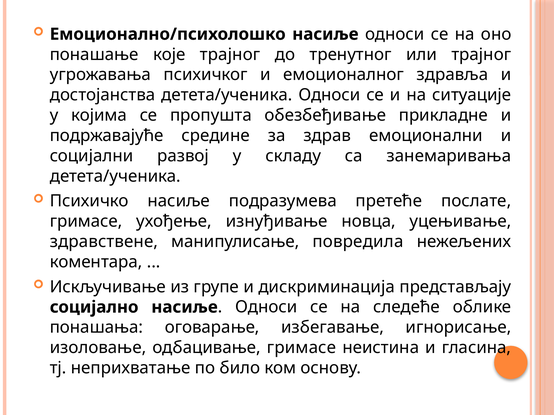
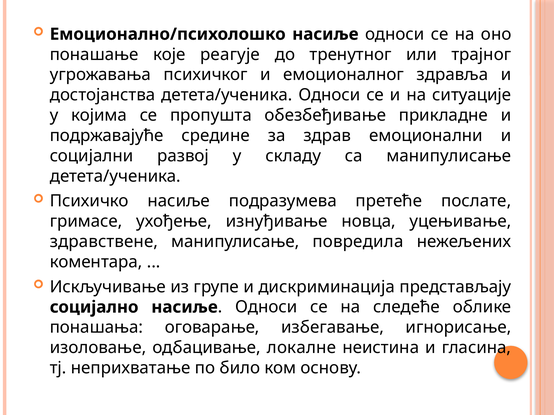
које трајног: трајног -> реагује
са занемаривања: занемаривања -> манипулисање
одбацивање гримасе: гримасе -> локалне
